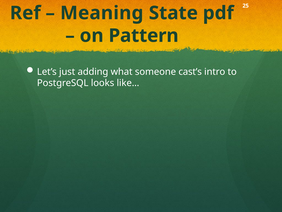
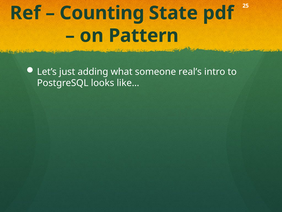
Meaning: Meaning -> Counting
cast’s: cast’s -> real’s
